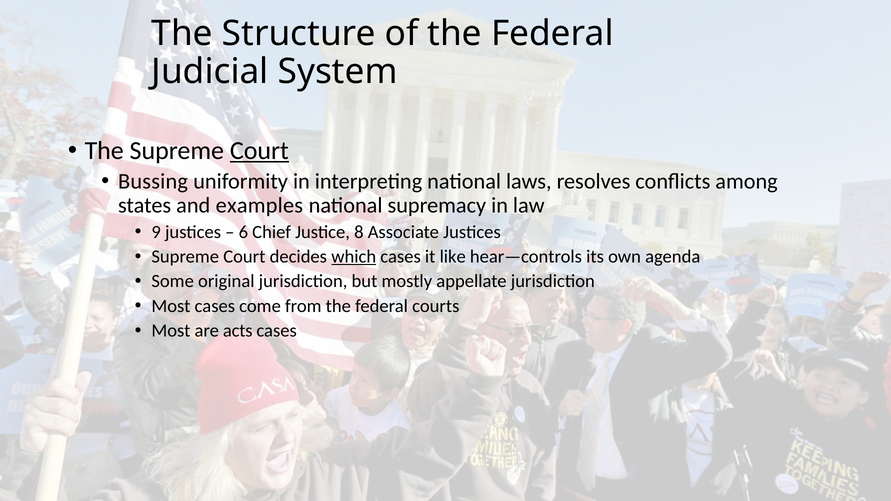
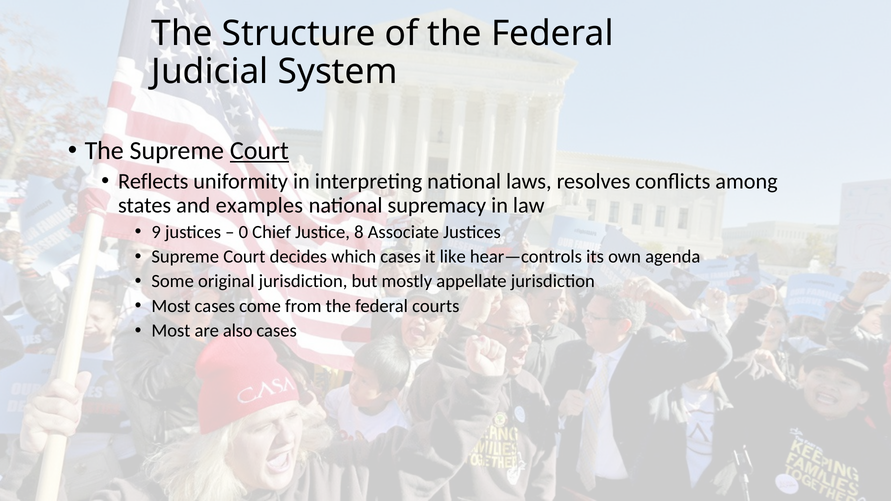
Bussing: Bussing -> Reflects
6: 6 -> 0
which underline: present -> none
acts: acts -> also
